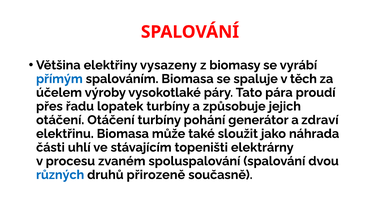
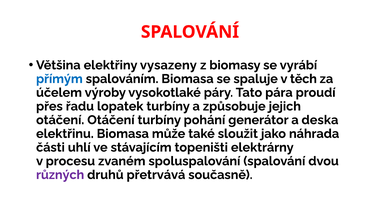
zdraví: zdraví -> deska
různých colour: blue -> purple
přirozeně: přirozeně -> přetrvává
